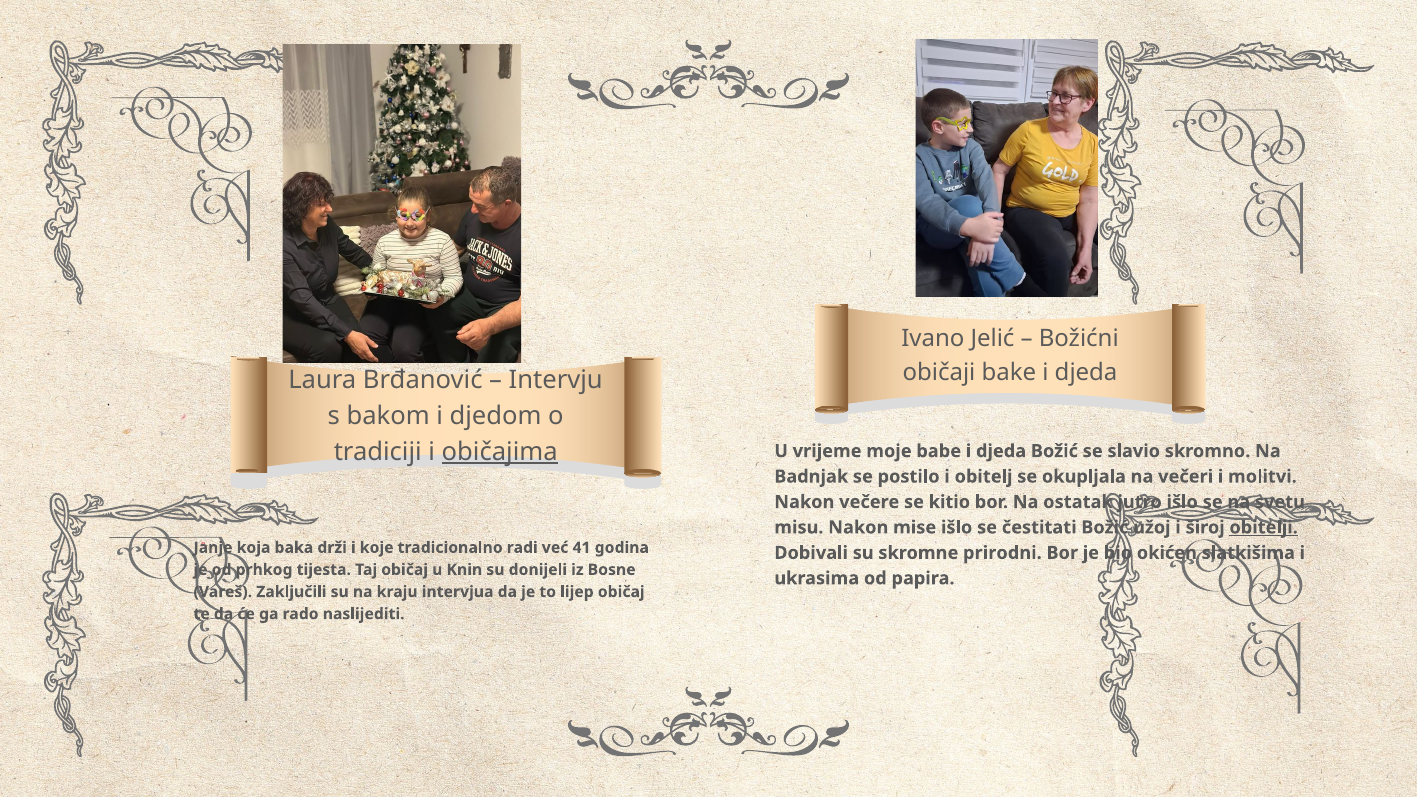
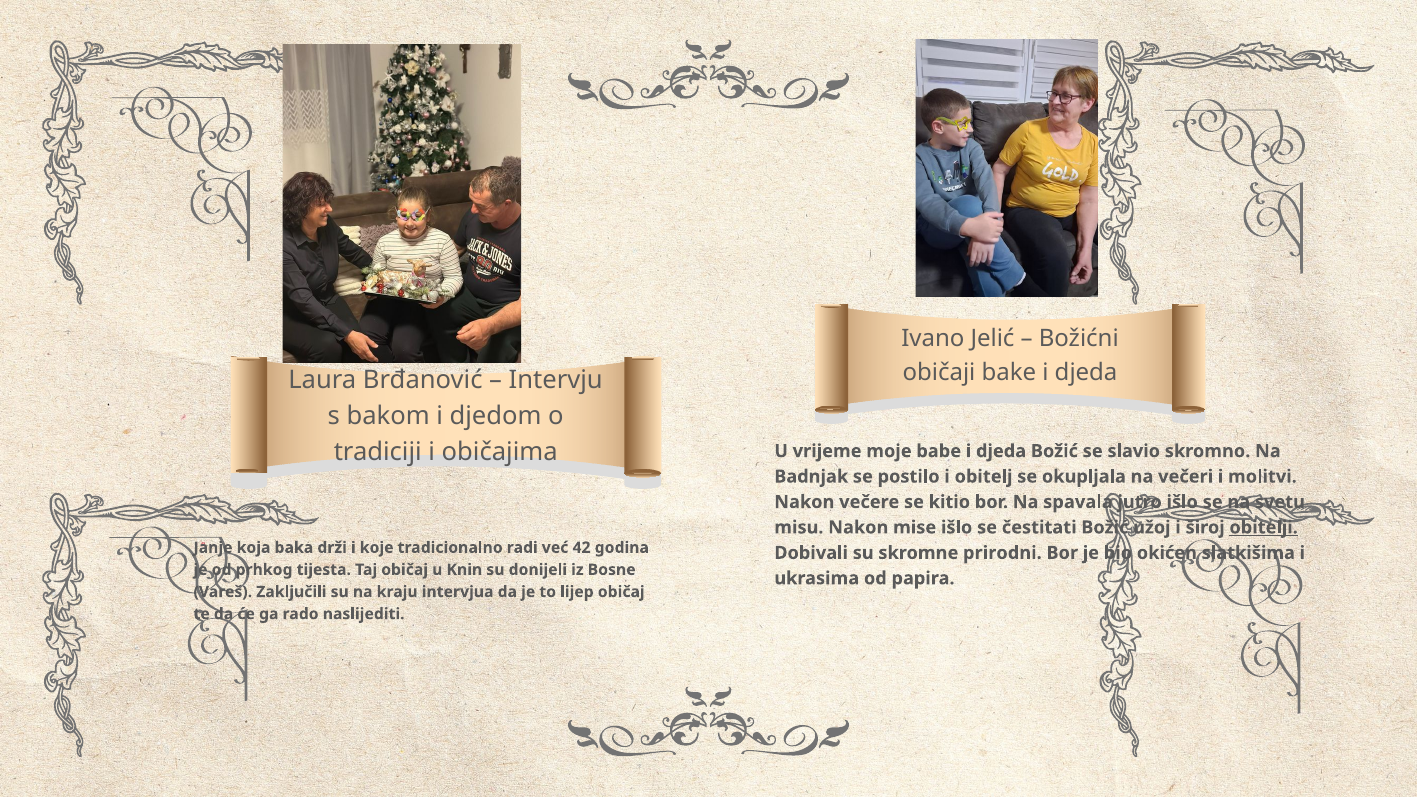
običajima underline: present -> none
ostatak: ostatak -> spavala
41: 41 -> 42
